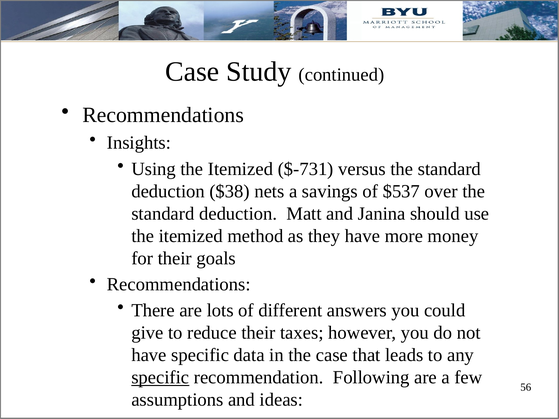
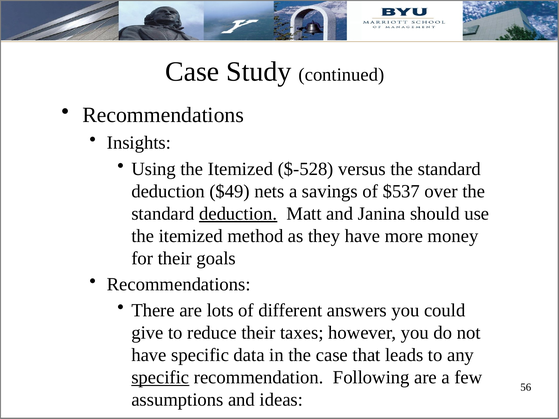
$-731: $-731 -> $-528
$38: $38 -> $49
deduction at (238, 214) underline: none -> present
